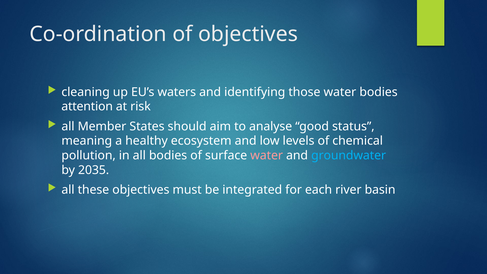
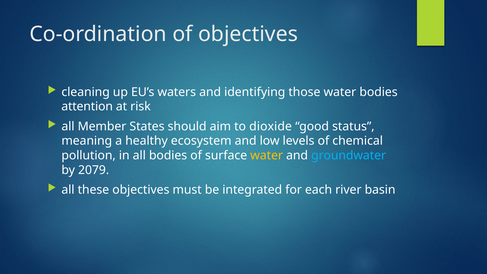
analyse: analyse -> dioxide
water at (267, 156) colour: pink -> yellow
2035: 2035 -> 2079
